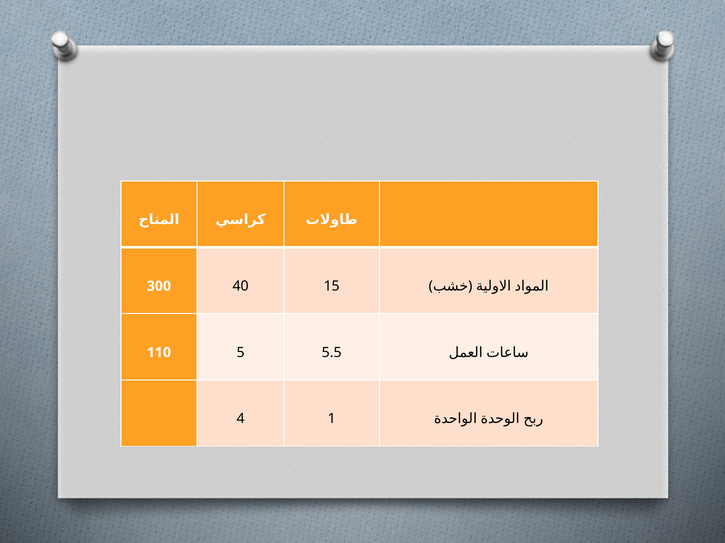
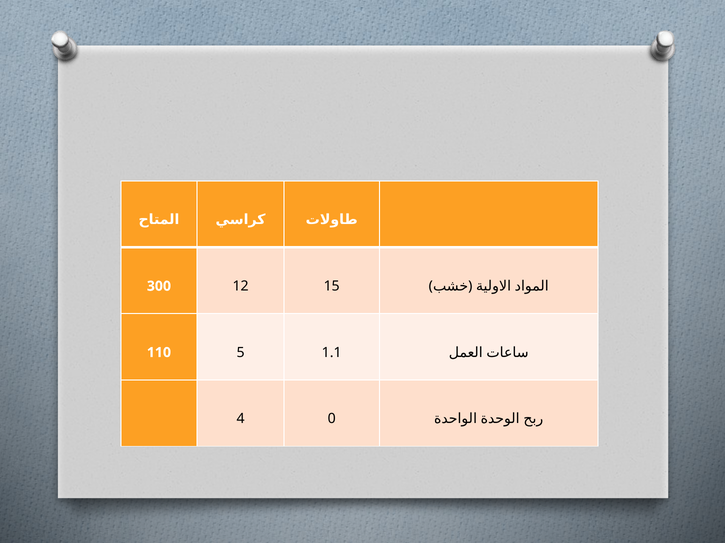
40: 40 -> 12
5.5: 5.5 -> 1.1
1: 1 -> 0
